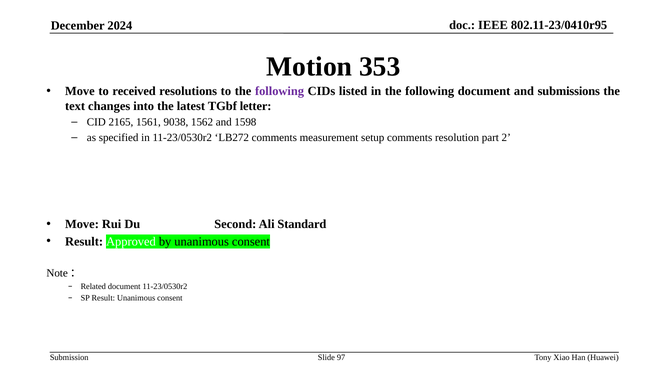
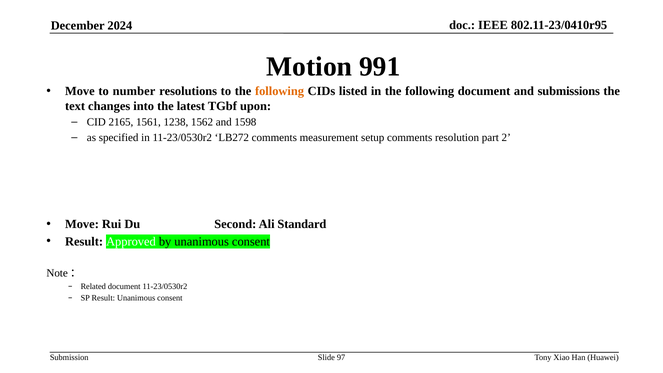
353: 353 -> 991
received: received -> number
following at (280, 91) colour: purple -> orange
letter: letter -> upon
9038: 9038 -> 1238
